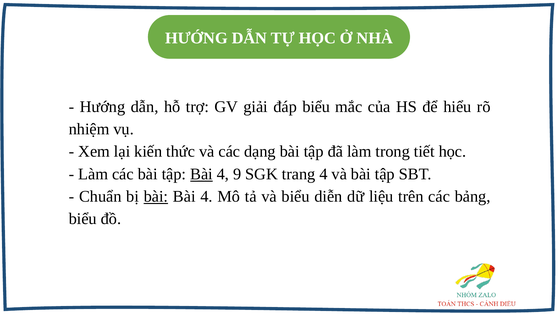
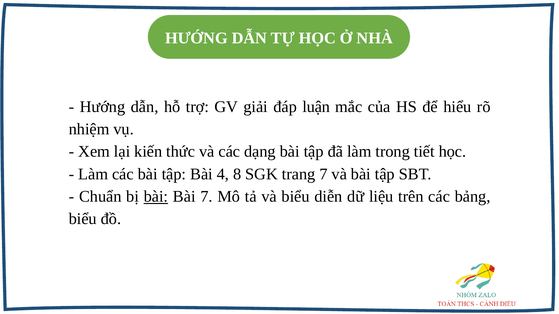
đáp biểu: biểu -> luận
Bài at (201, 174) underline: present -> none
9: 9 -> 8
trang 4: 4 -> 7
4 at (207, 197): 4 -> 7
